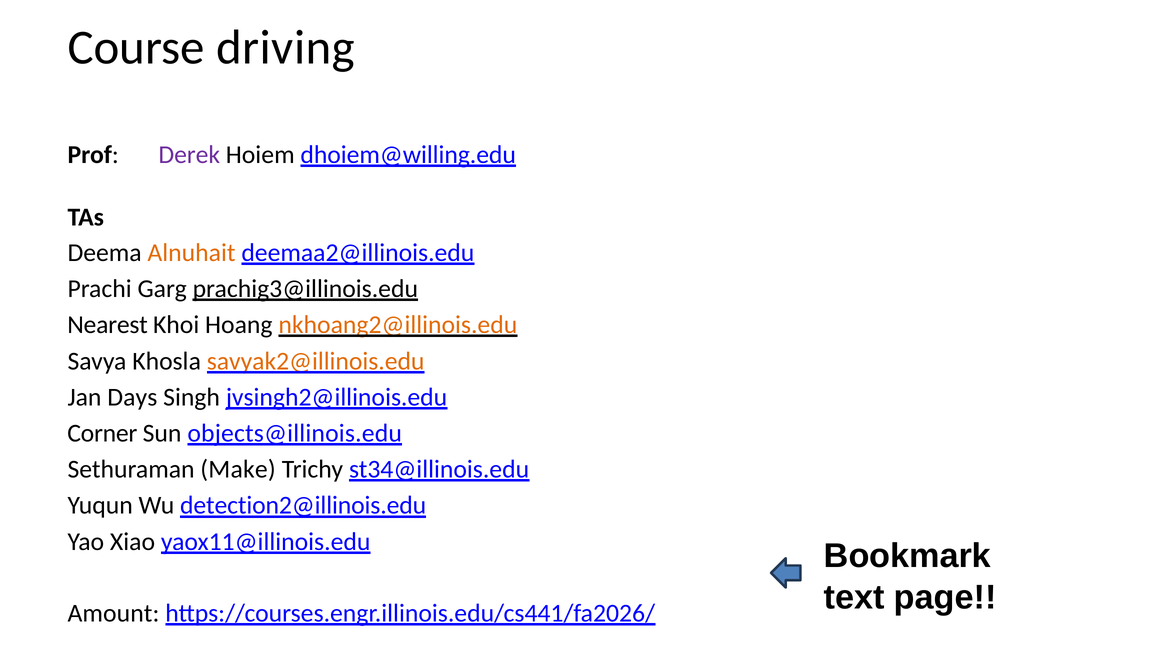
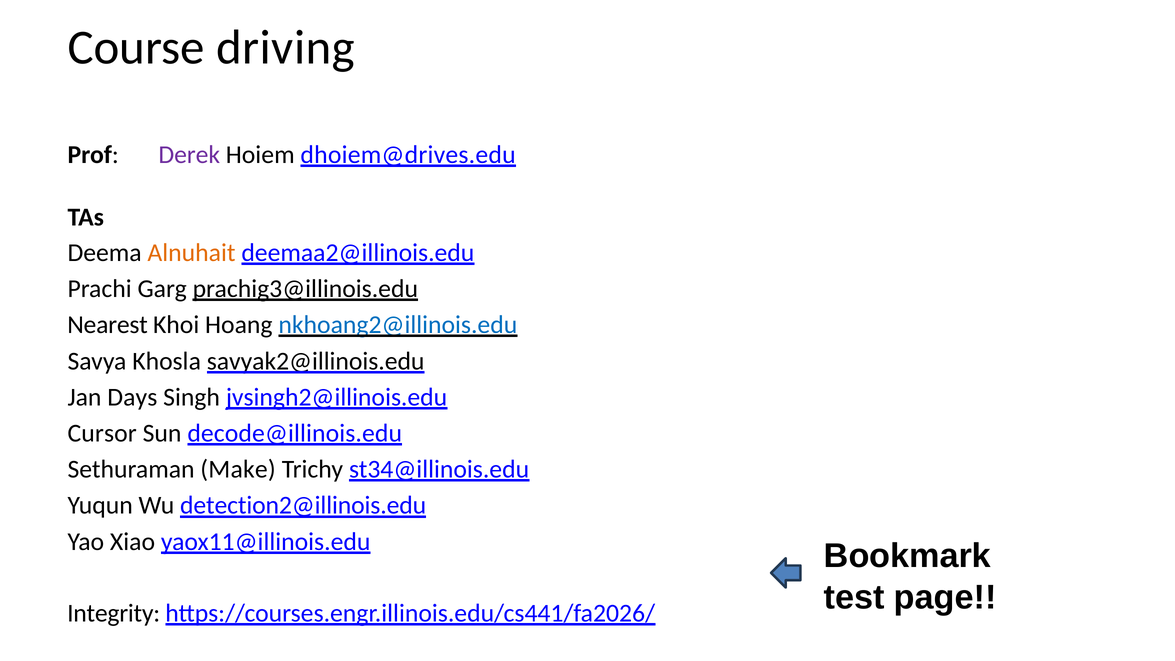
dhoiem@willing.edu: dhoiem@willing.edu -> dhoiem@drives.edu
nkhoang2@illinois.edu colour: orange -> blue
savyak2@illinois.edu colour: orange -> black
Corner: Corner -> Cursor
objects@illinois.edu: objects@illinois.edu -> decode@illinois.edu
text: text -> test
Amount: Amount -> Integrity
